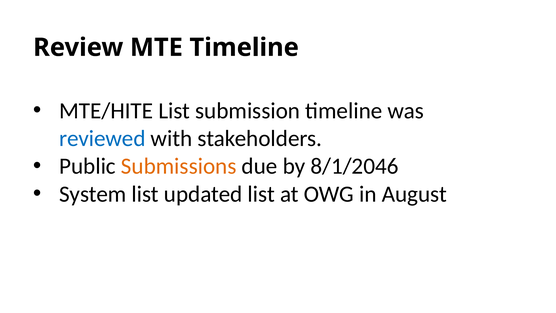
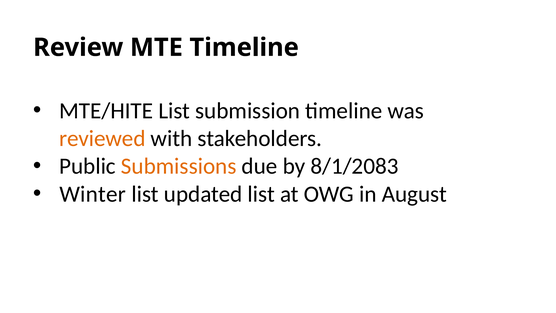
reviewed colour: blue -> orange
8/1/2046: 8/1/2046 -> 8/1/2083
System: System -> Winter
